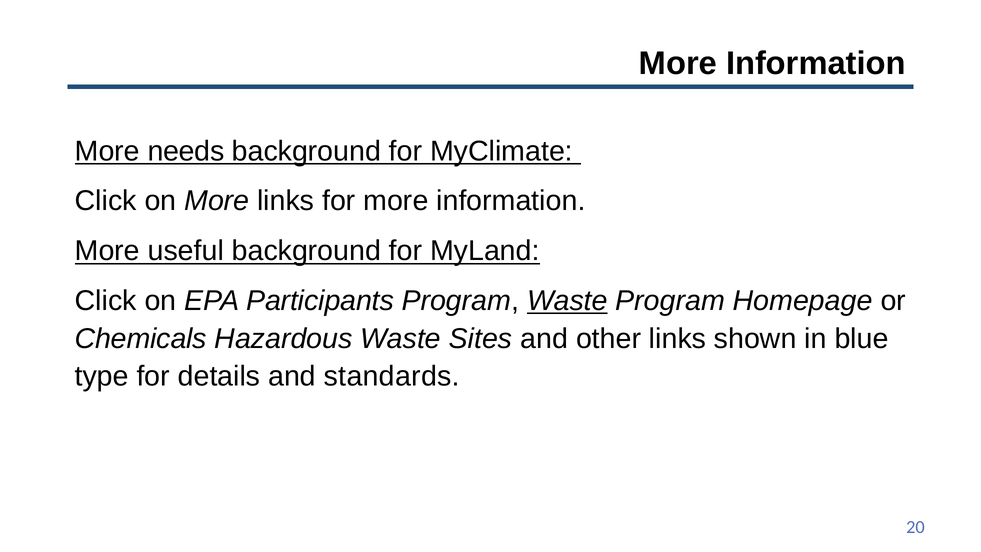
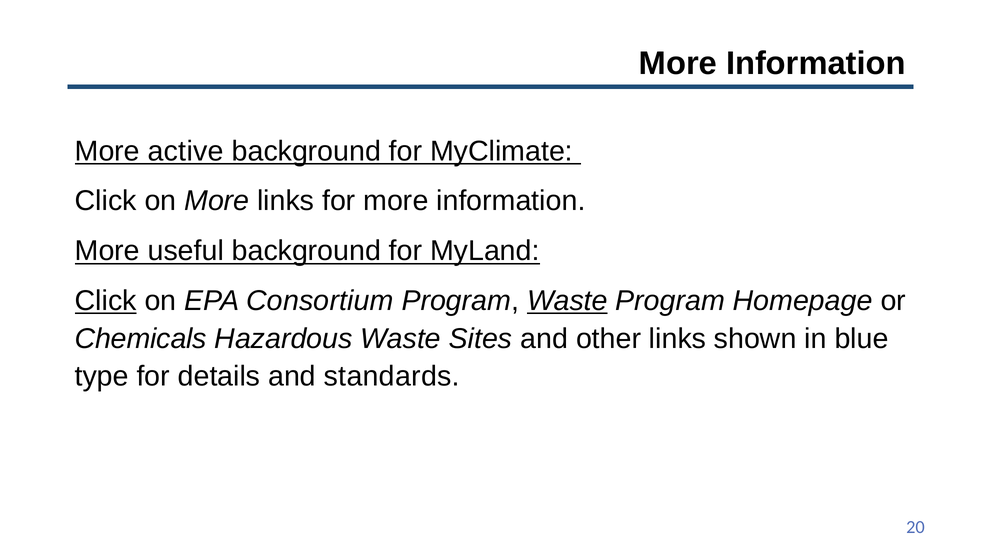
needs: needs -> active
Click at (106, 301) underline: none -> present
Participants: Participants -> Consortium
